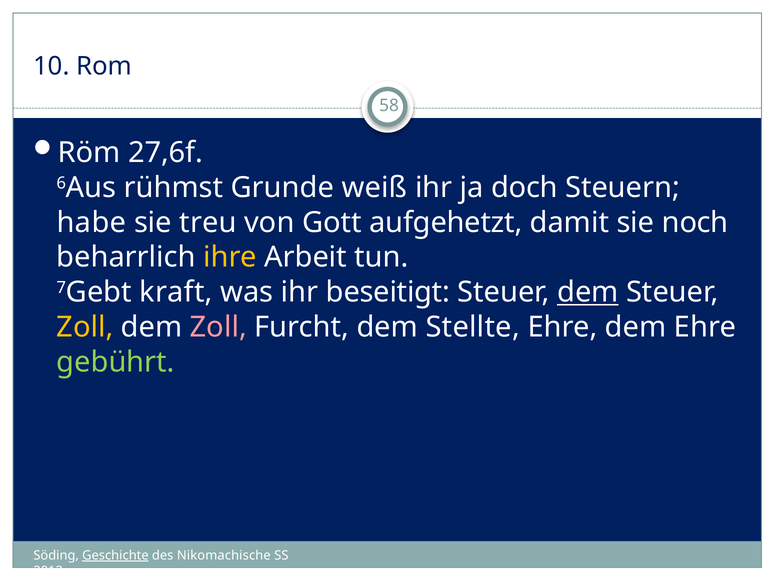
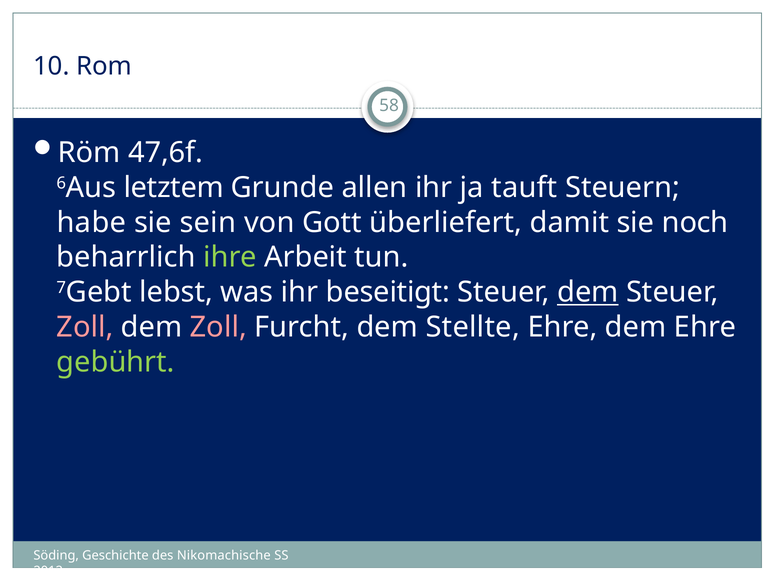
27,6f: 27,6f -> 47,6f
rühmst: rühmst -> letztem
weiß: weiß -> allen
doch: doch -> tauft
treu: treu -> sein
aufgehetzt: aufgehetzt -> überliefert
ihre colour: yellow -> light green
kraft: kraft -> lebst
Zoll at (85, 327) colour: yellow -> pink
Geschichte underline: present -> none
